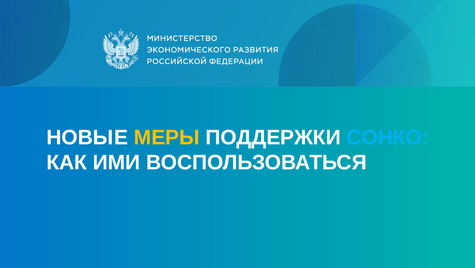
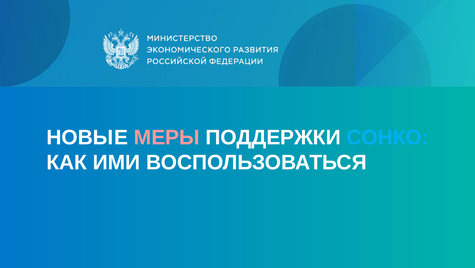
МЕРЫ colour: yellow -> pink
